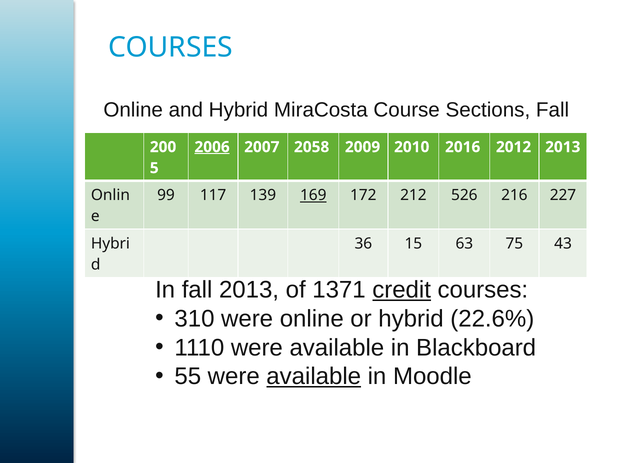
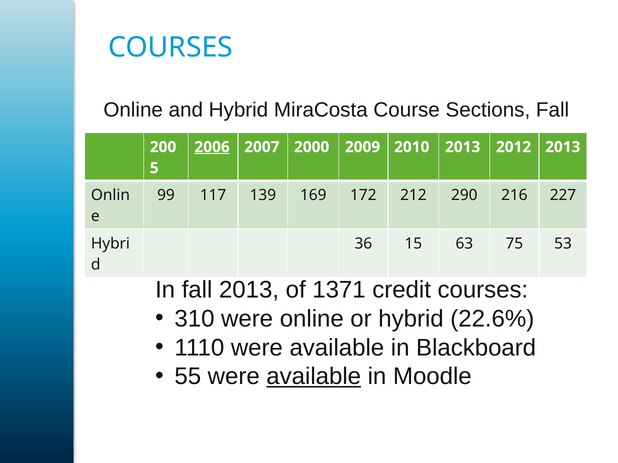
2058: 2058 -> 2000
2010 2016: 2016 -> 2013
169 underline: present -> none
526: 526 -> 290
43: 43 -> 53
credit underline: present -> none
